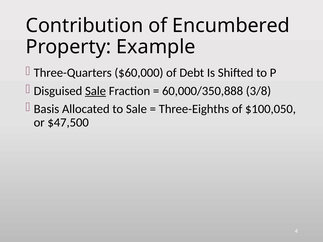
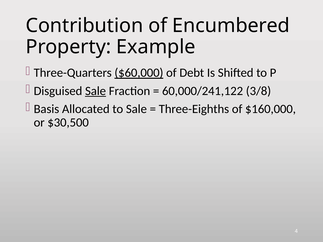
$60,000 underline: none -> present
60,000/350,888: 60,000/350,888 -> 60,000/241,122
$100,050: $100,050 -> $160,000
$47,500: $47,500 -> $30,500
